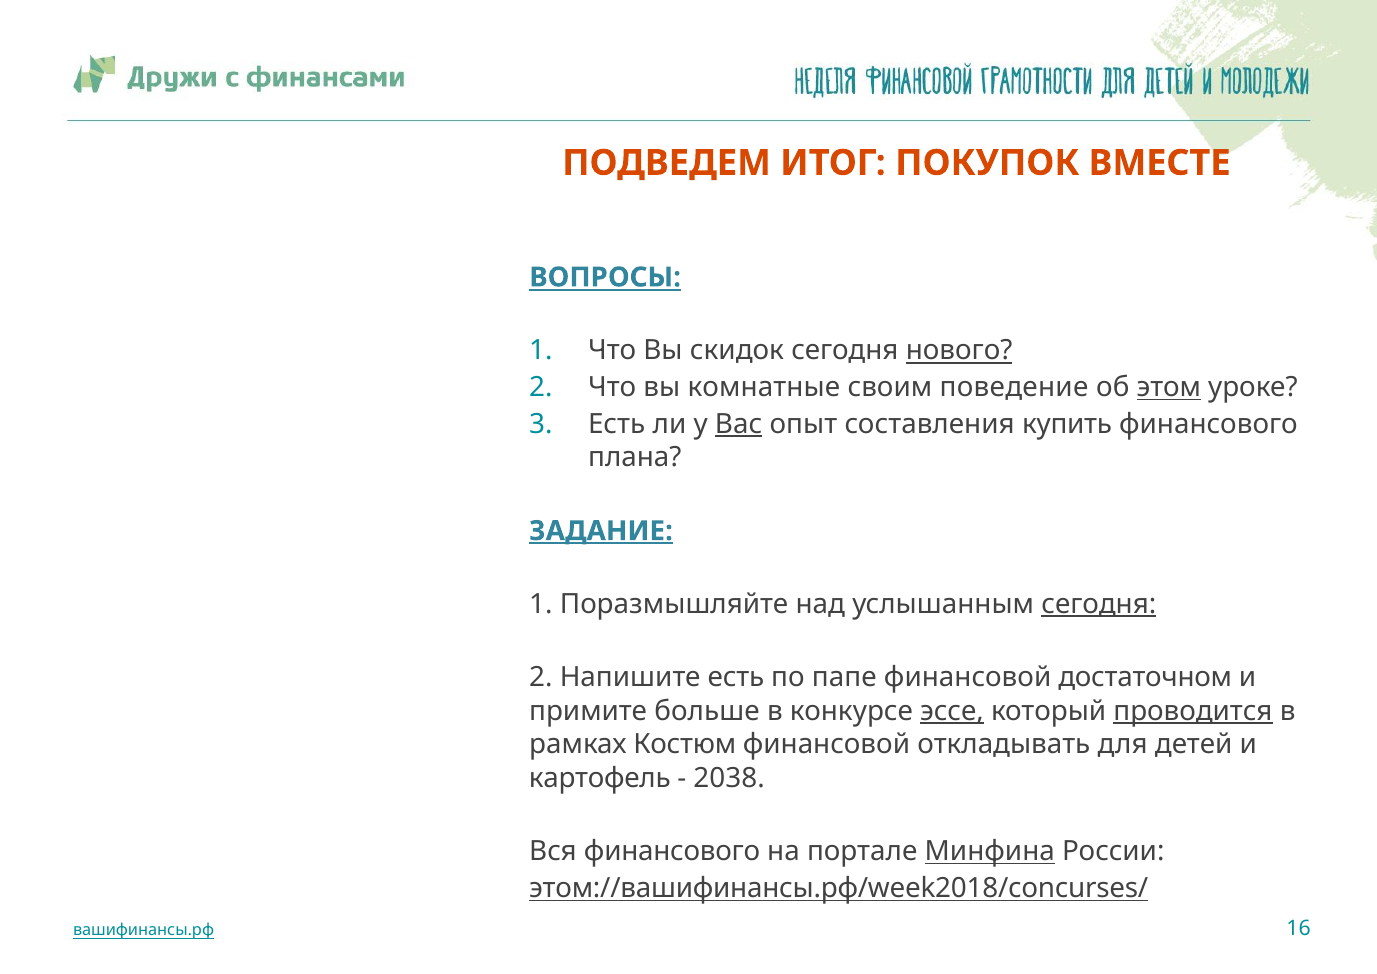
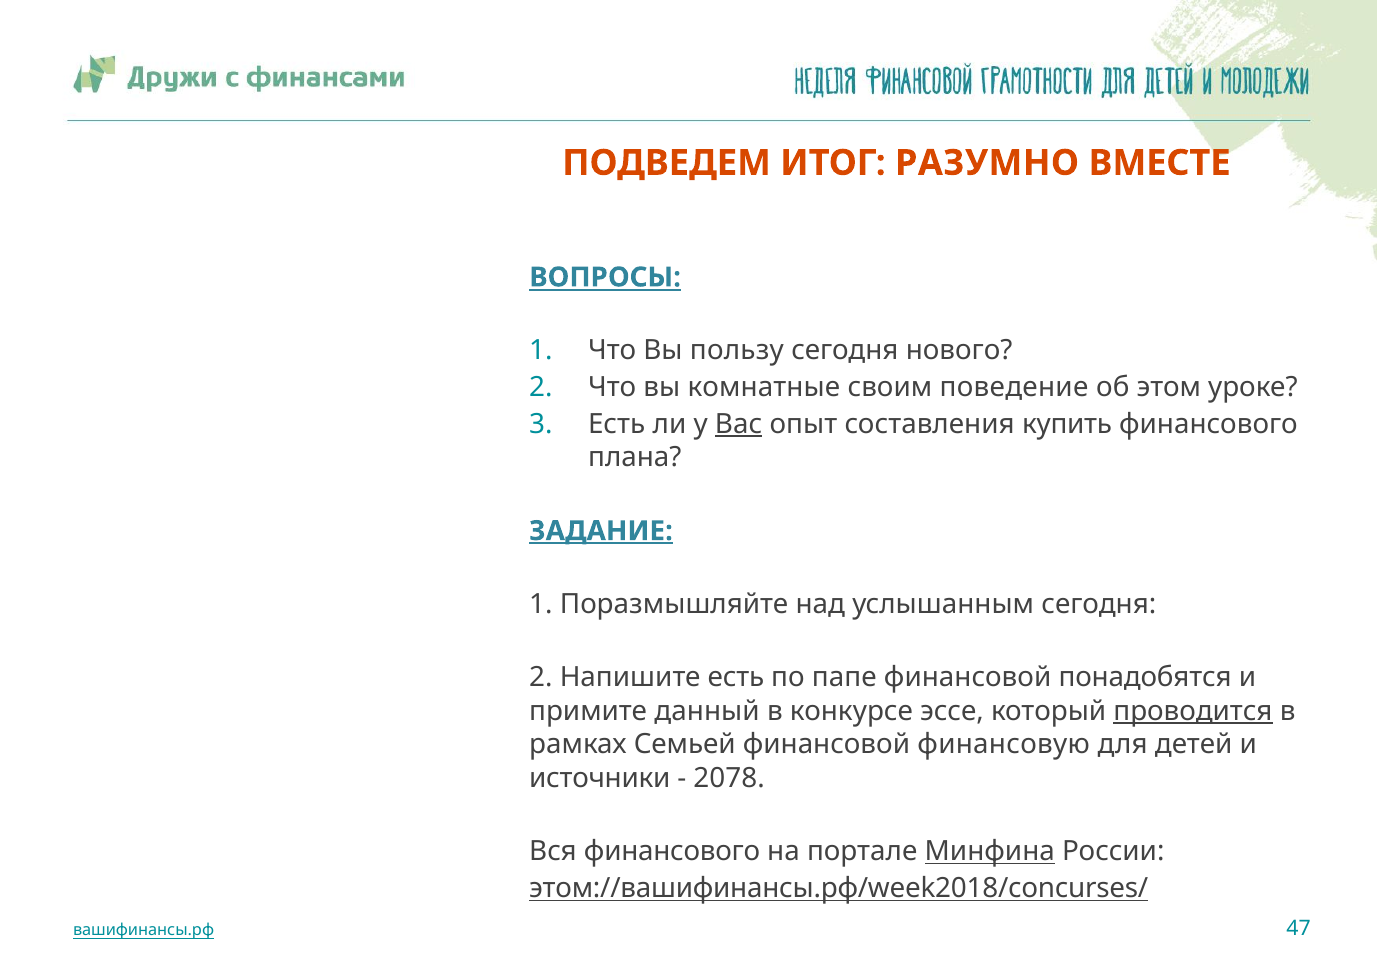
ПОКУПОК: ПОКУПОК -> РАЗУМНО
скидок: скидок -> пользу
нового underline: present -> none
этом underline: present -> none
сегодня at (1099, 604) underline: present -> none
достаточном: достаточном -> понадобятся
больше: больше -> данный
эссе underline: present -> none
Костюм: Костюм -> Семьей
откладывать: откладывать -> финансовую
картофель: картофель -> источники
2038: 2038 -> 2078
16: 16 -> 47
